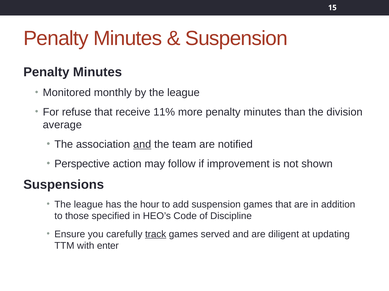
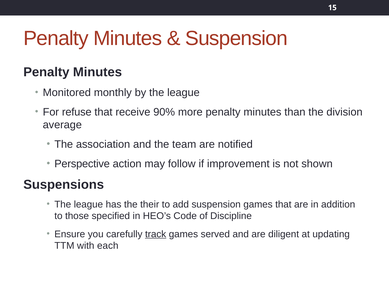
11%: 11% -> 90%
and at (142, 145) underline: present -> none
hour: hour -> their
enter: enter -> each
